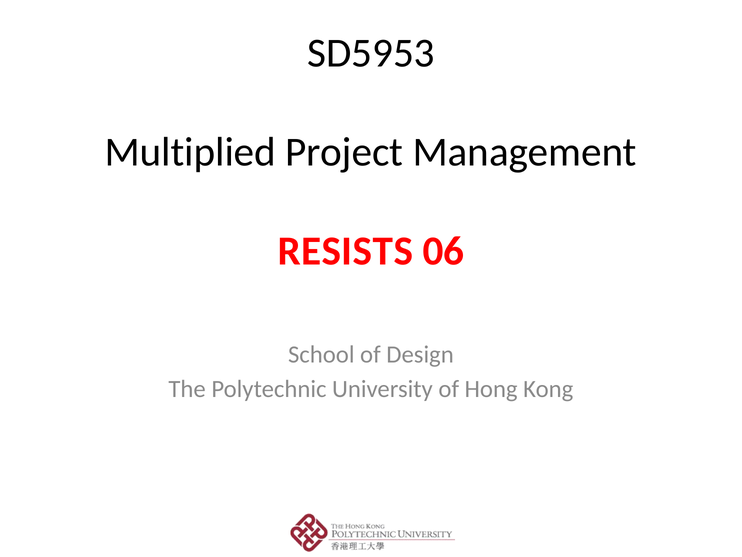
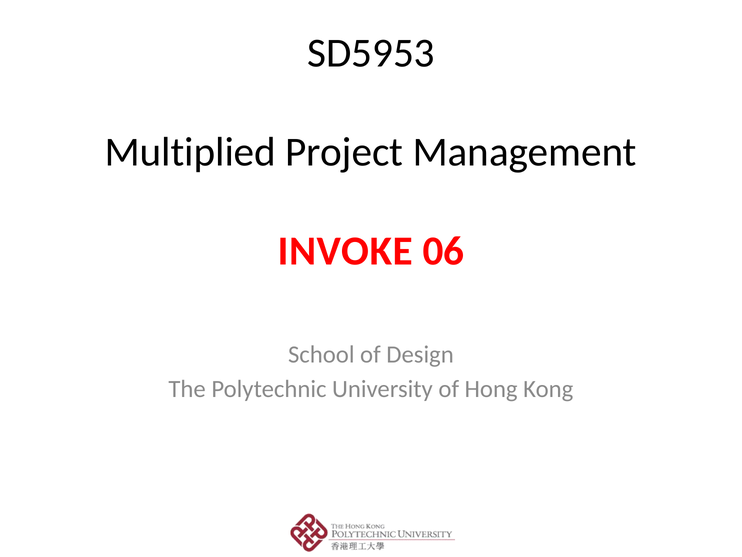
RESISTS: RESISTS -> INVOKE
